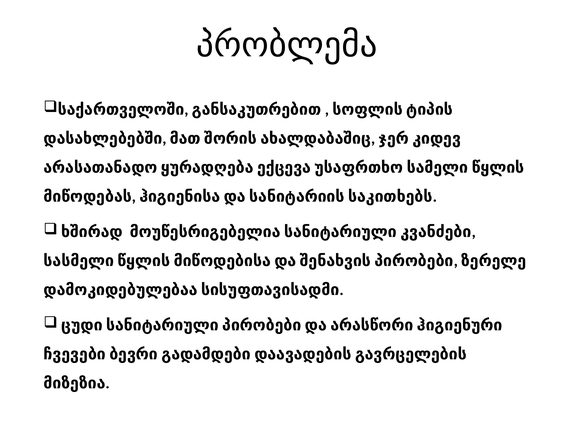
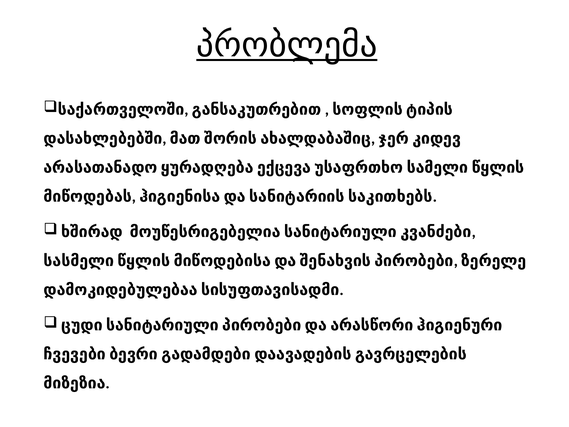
პრობლემა underline: none -> present
